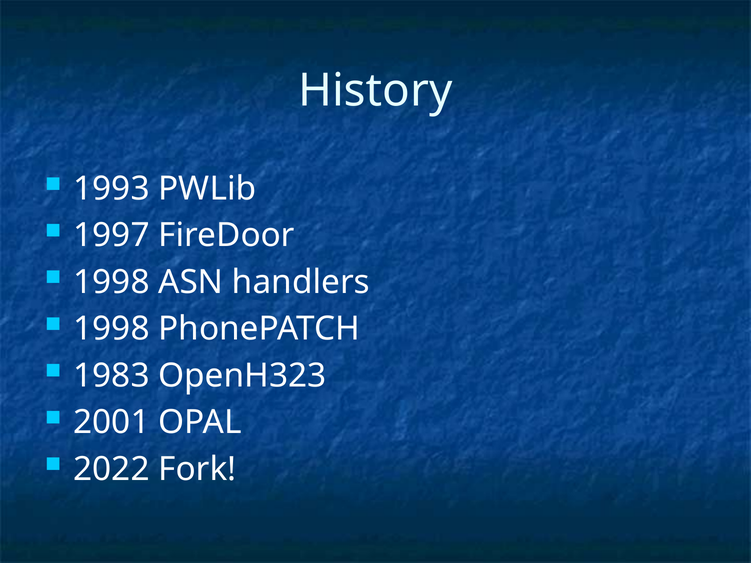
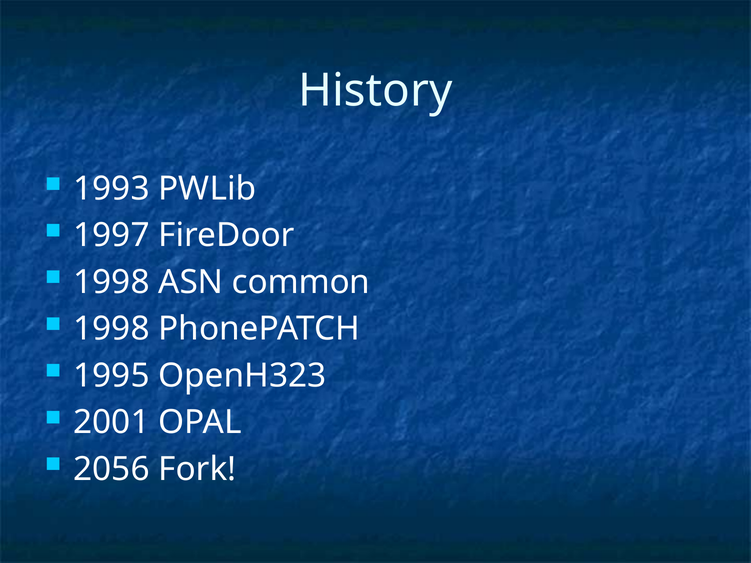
handlers: handlers -> common
1983: 1983 -> 1995
2022: 2022 -> 2056
